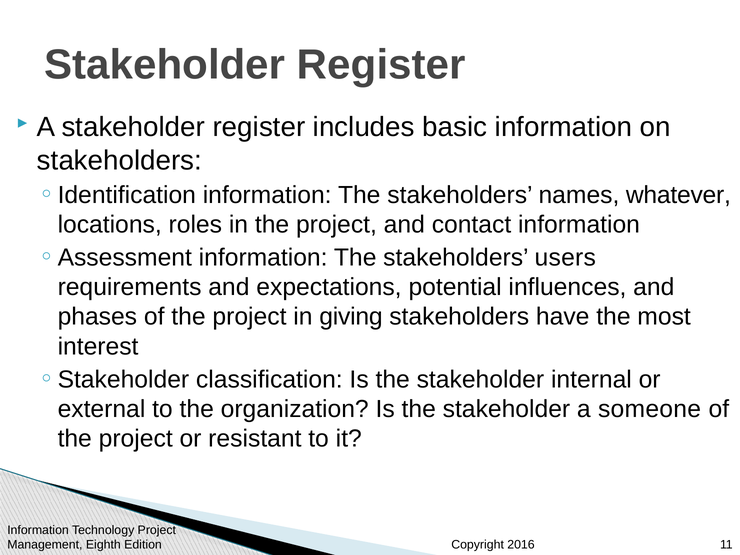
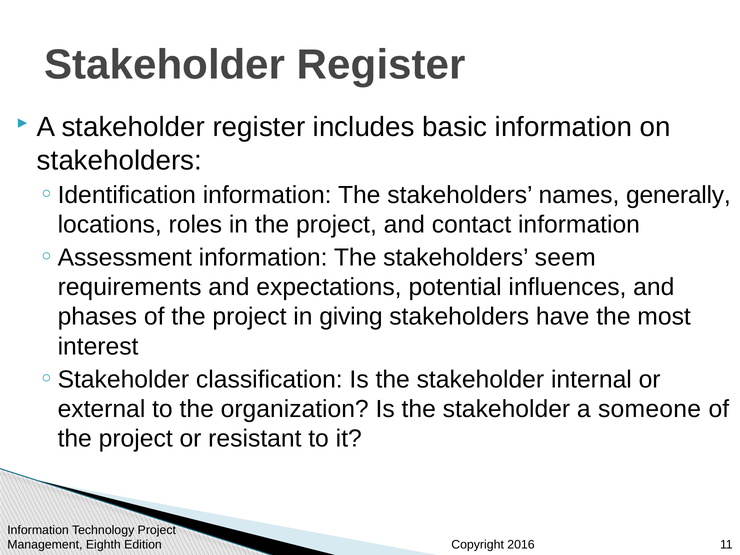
whatever: whatever -> generally
users: users -> seem
